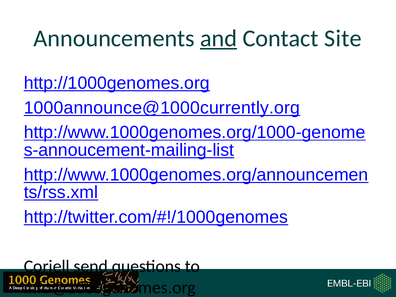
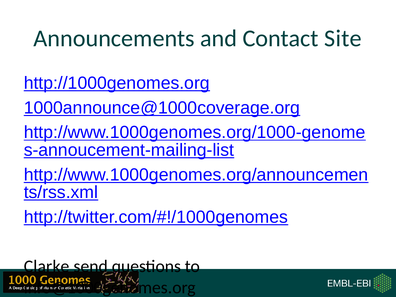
and underline: present -> none
1000announce@1000currently.org: 1000announce@1000currently.org -> 1000announce@1000coverage.org
Coriell: Coriell -> Clarke
